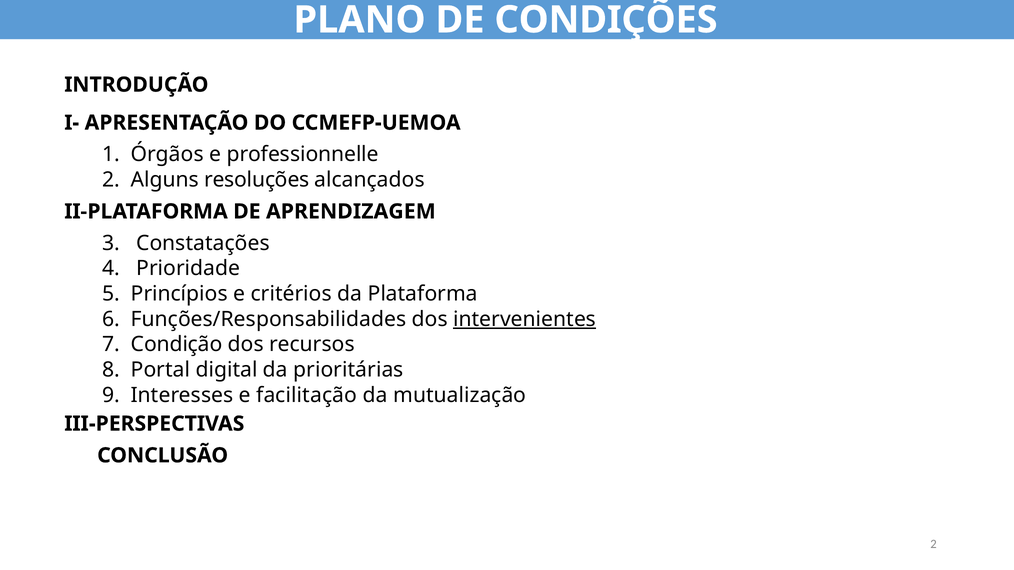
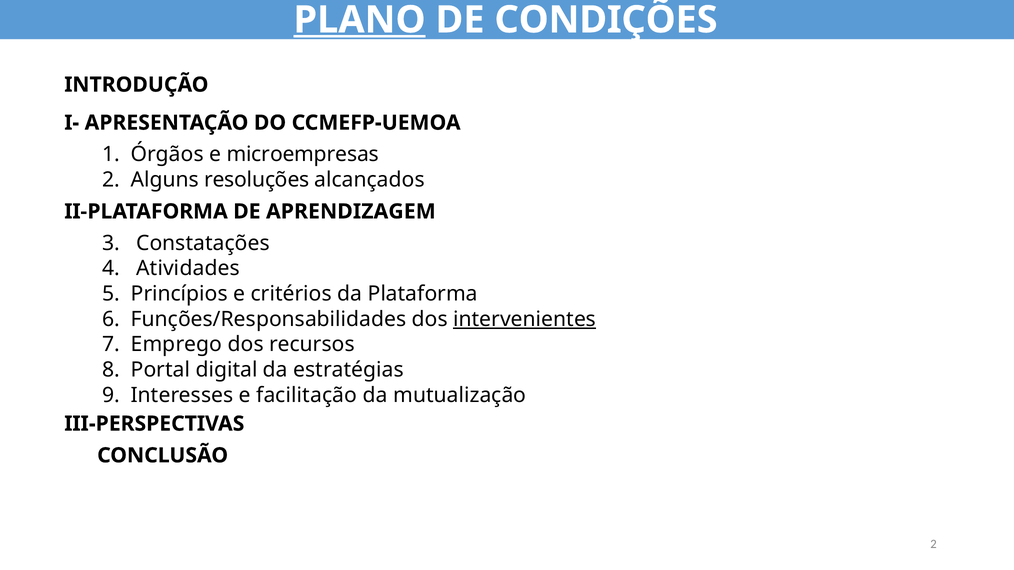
PLANO underline: none -> present
professionnelle: professionnelle -> microempresas
Prioridade: Prioridade -> Atividades
Condição: Condição -> Emprego
prioritárias: prioritárias -> estratégias
